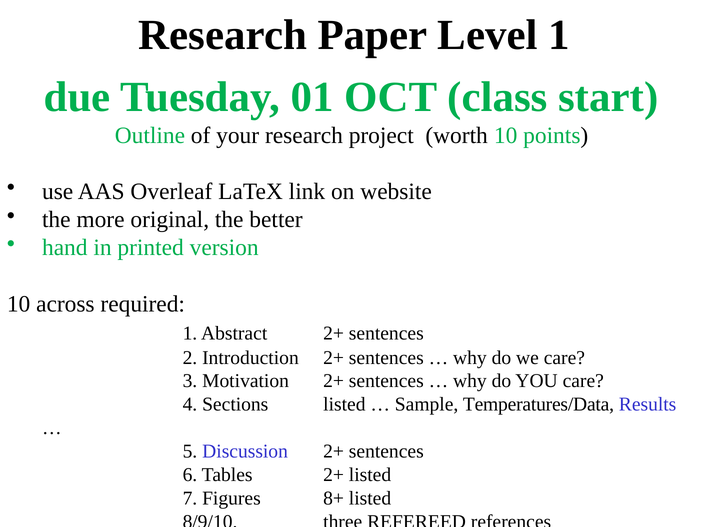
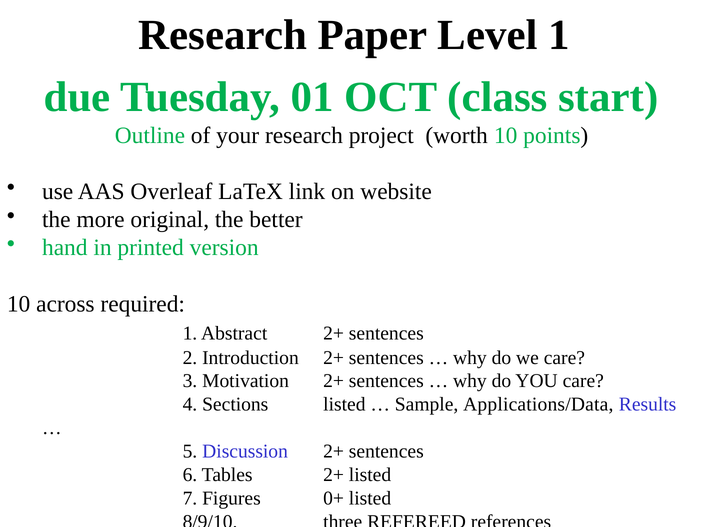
Temperatures/Data: Temperatures/Data -> Applications/Data
8+: 8+ -> 0+
